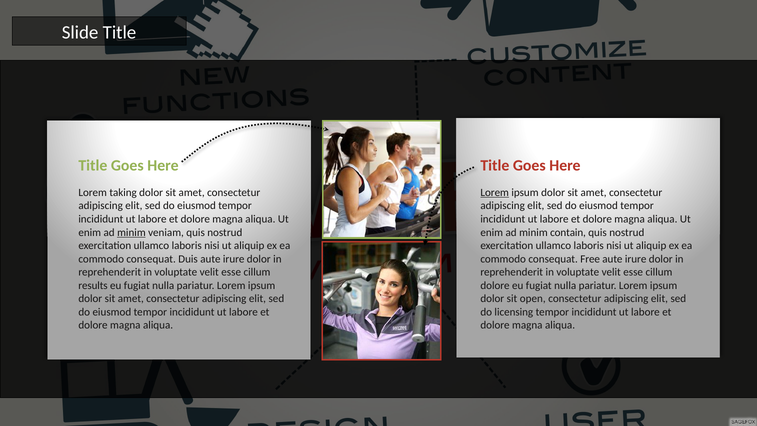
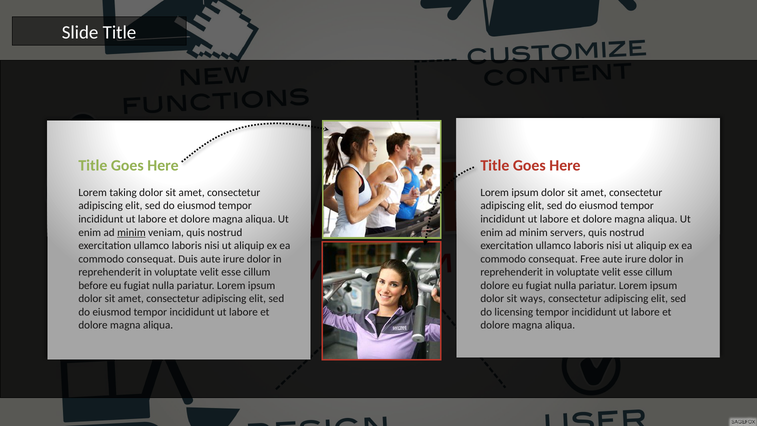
Lorem at (495, 192) underline: present -> none
contain: contain -> servers
results: results -> before
open: open -> ways
